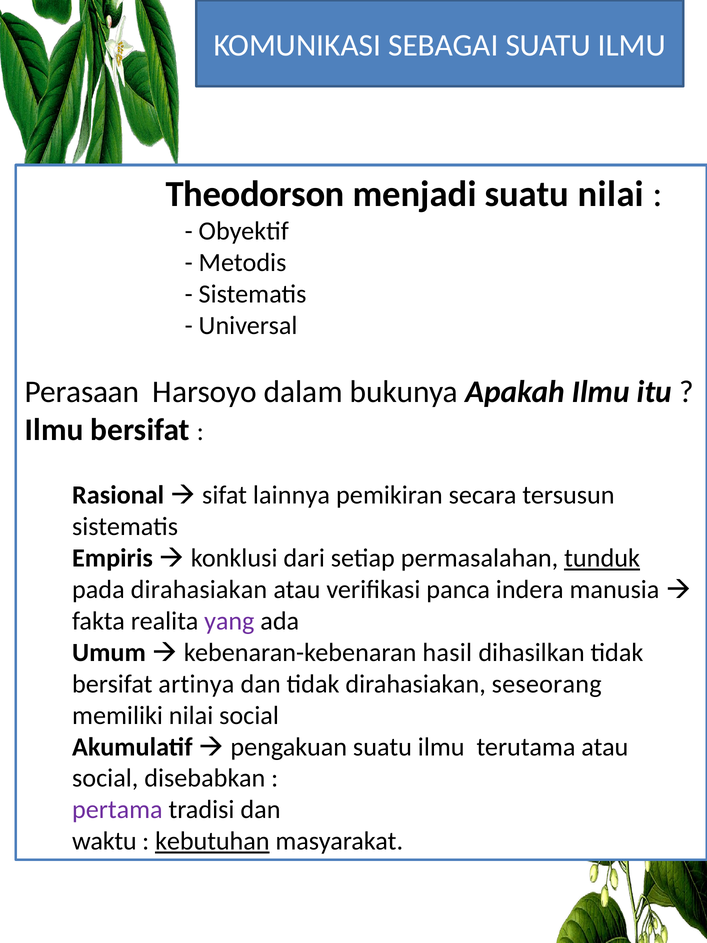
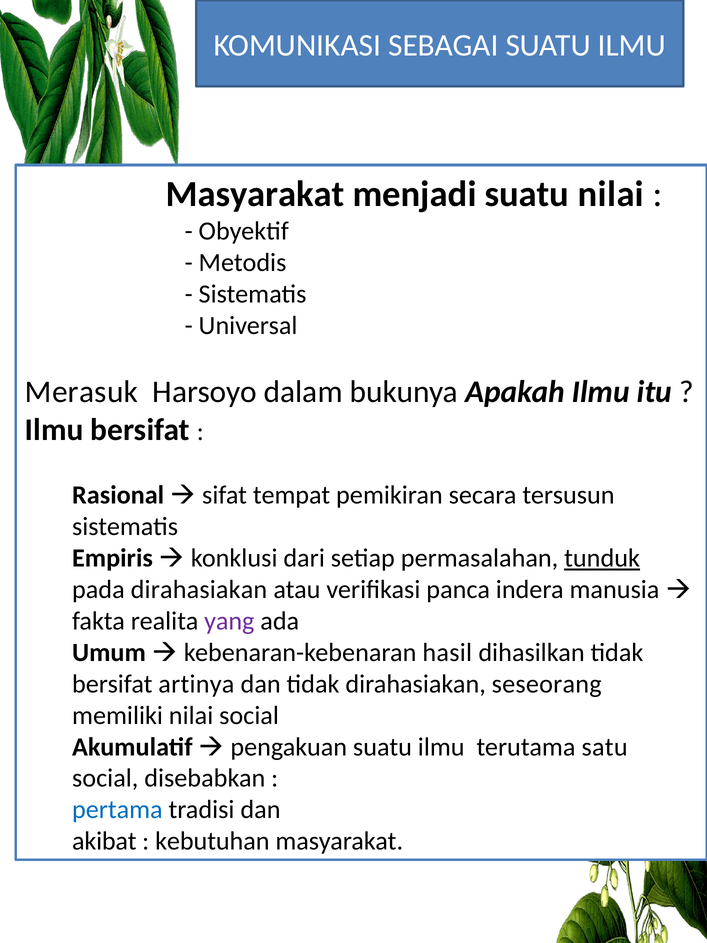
Theodorson at (255, 194): Theodorson -> Masyarakat
Perasaan: Perasaan -> Merasuk
lainnya: lainnya -> tempat
terutama atau: atau -> satu
pertama colour: purple -> blue
waktu: waktu -> akibat
kebutuhan underline: present -> none
